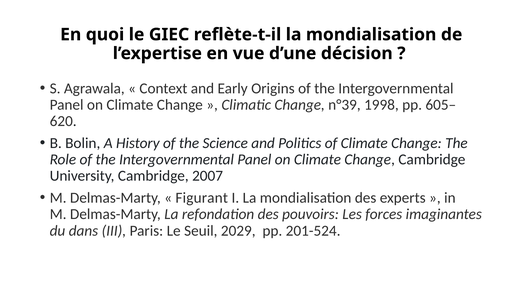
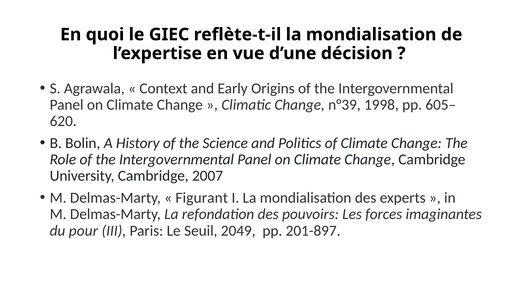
dans: dans -> pour
2029: 2029 -> 2049
201-524: 201-524 -> 201-897
